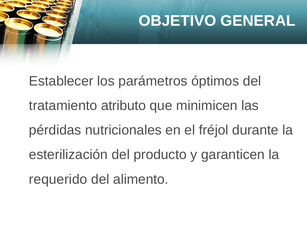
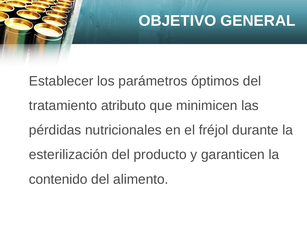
requerido: requerido -> contenido
